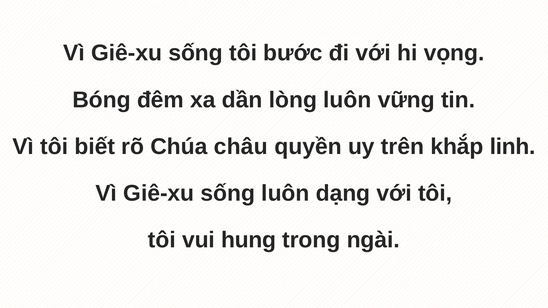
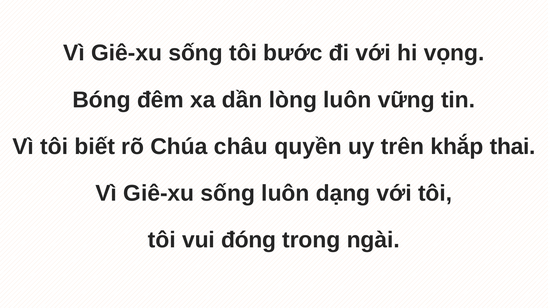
linh: linh -> thai
hung: hung -> đóng
